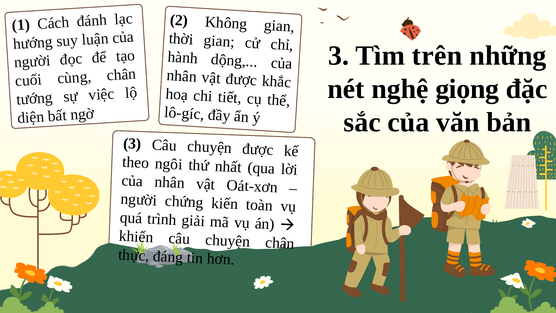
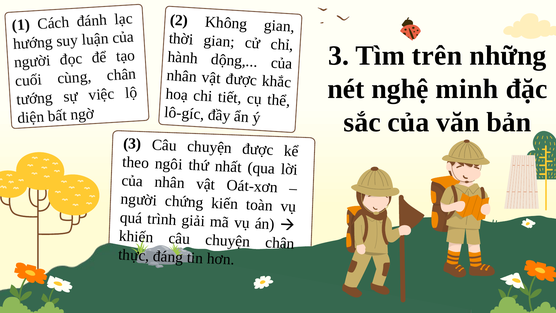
giọng: giọng -> minh
